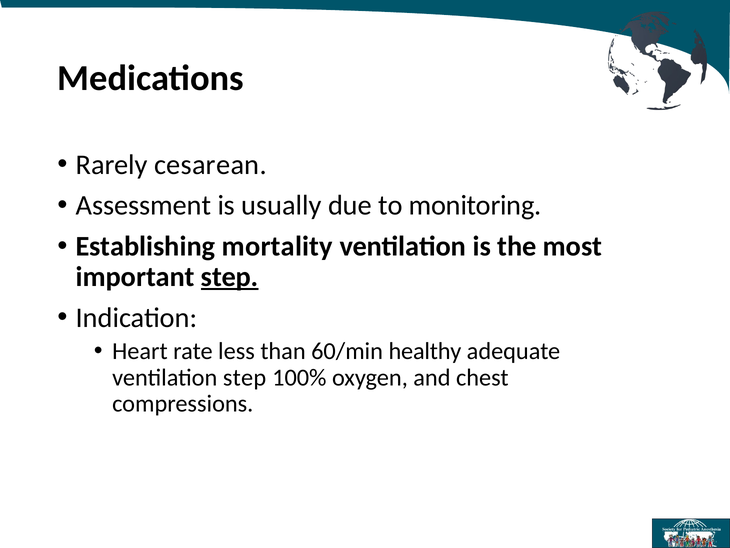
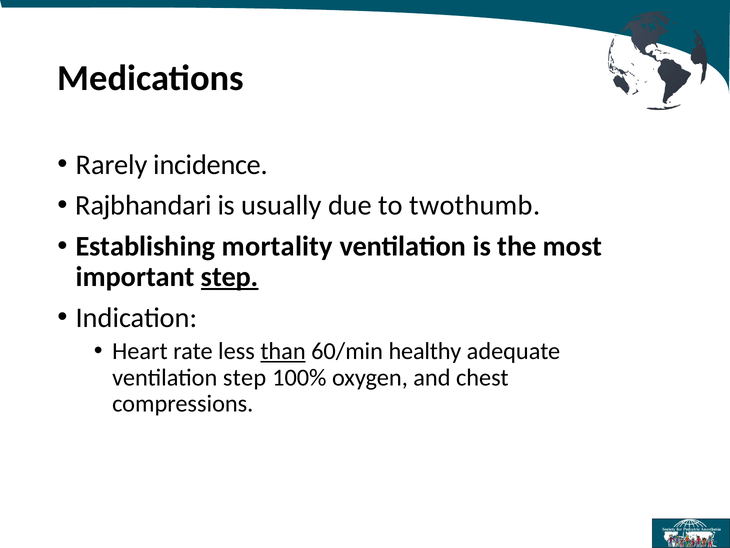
cesarean: cesarean -> incidence
Assessment: Assessment -> Rajbhandari
monitoring: monitoring -> twothumb
than underline: none -> present
